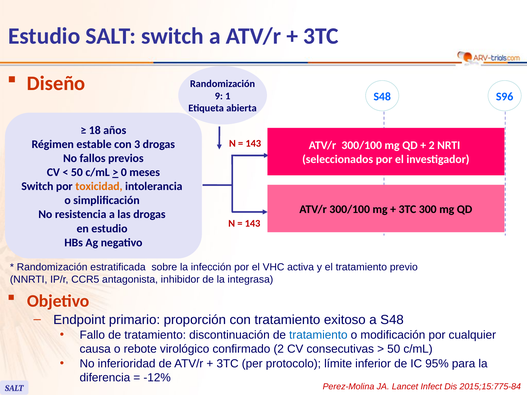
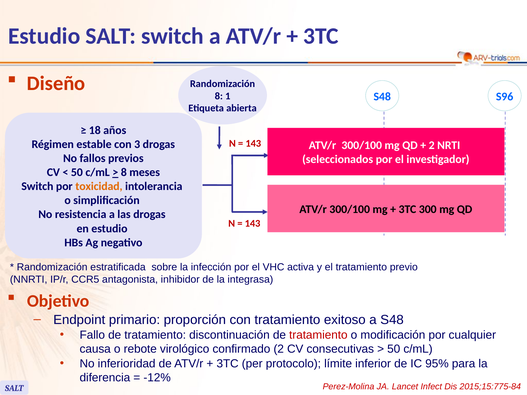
9 at (219, 96): 9 -> 8
0 at (124, 172): 0 -> 8
tratamiento at (318, 335) colour: blue -> red
